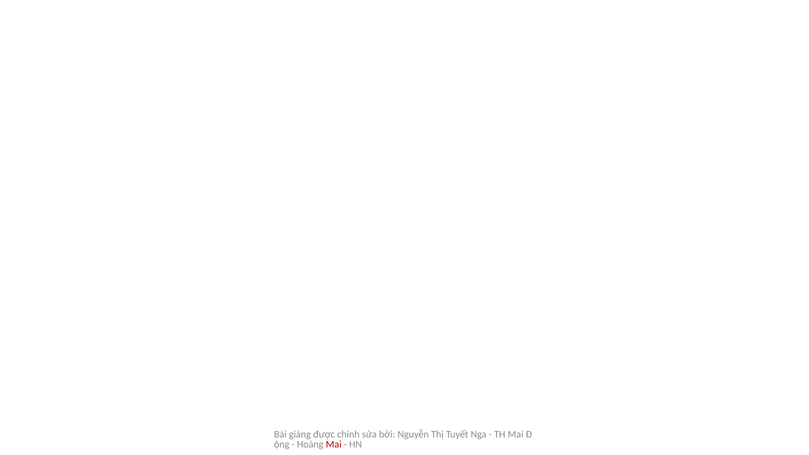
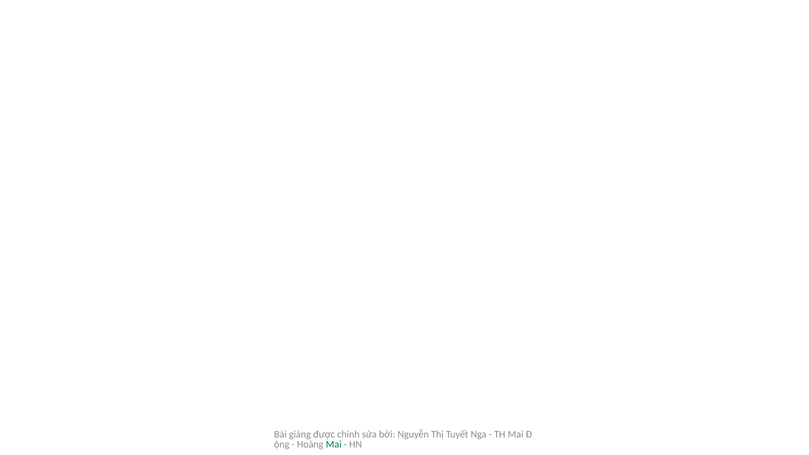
Mai at (334, 445) colour: red -> green
